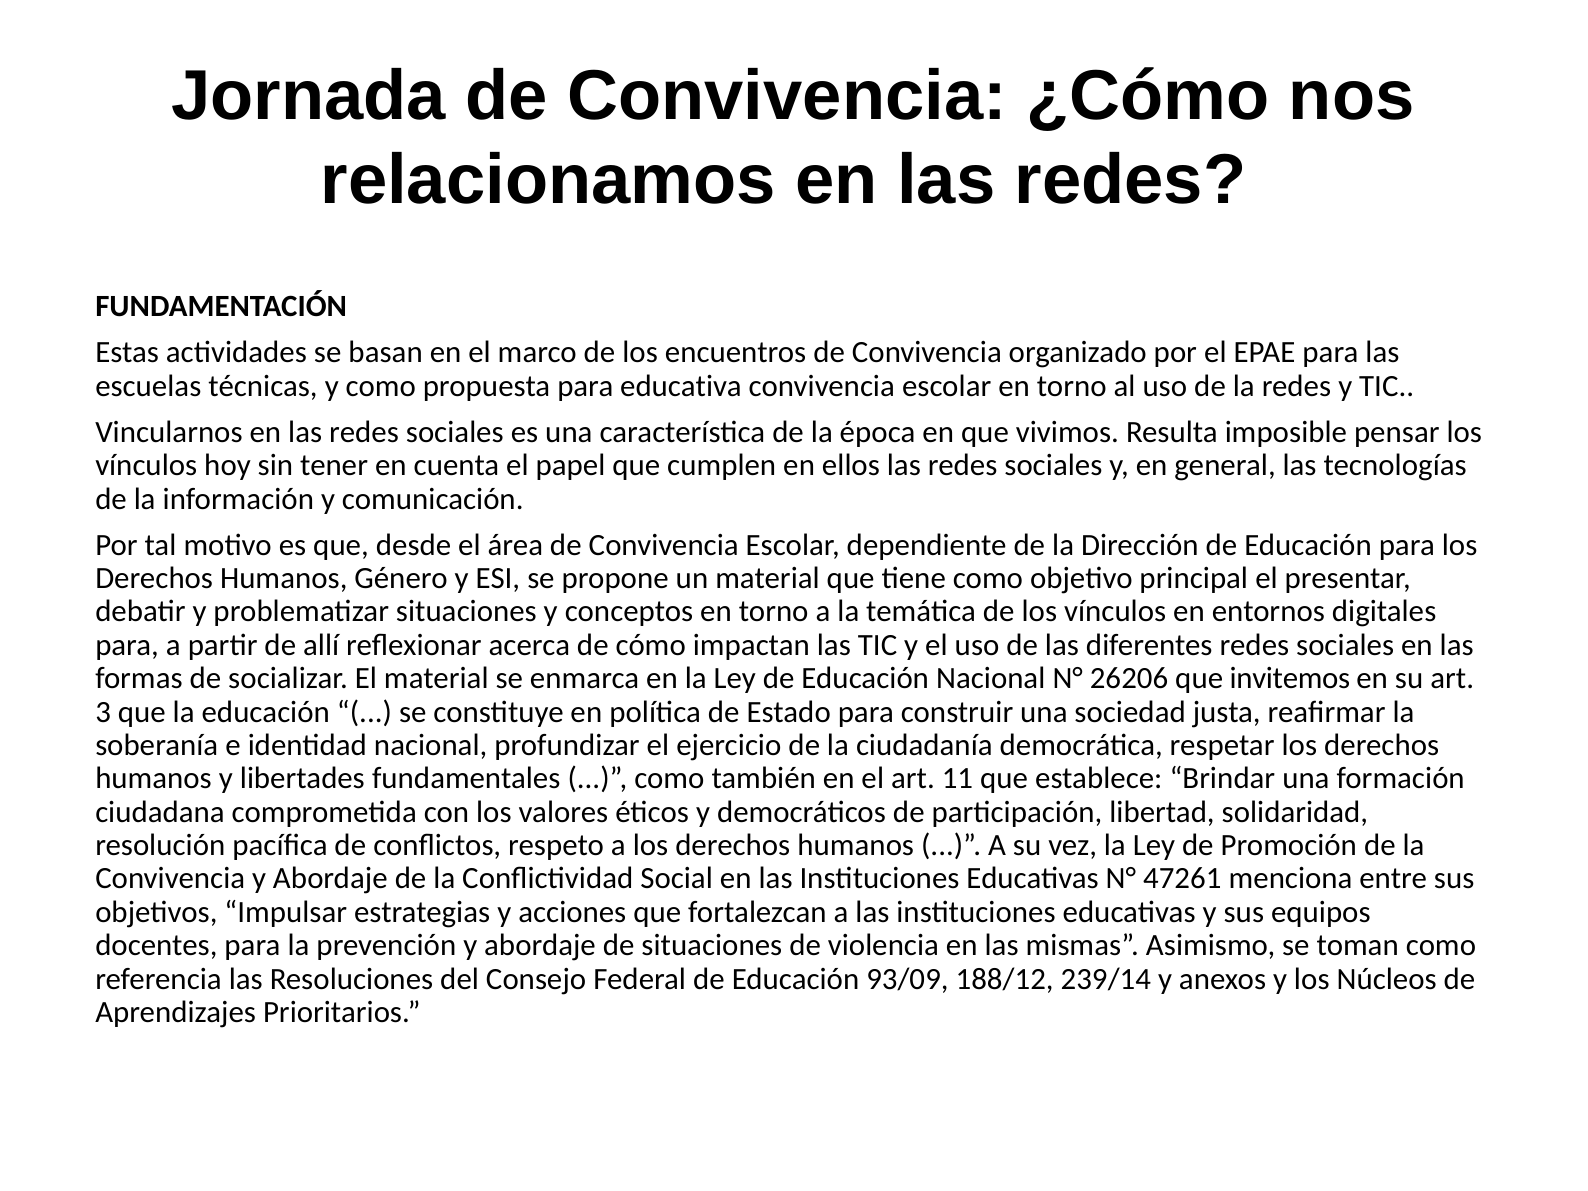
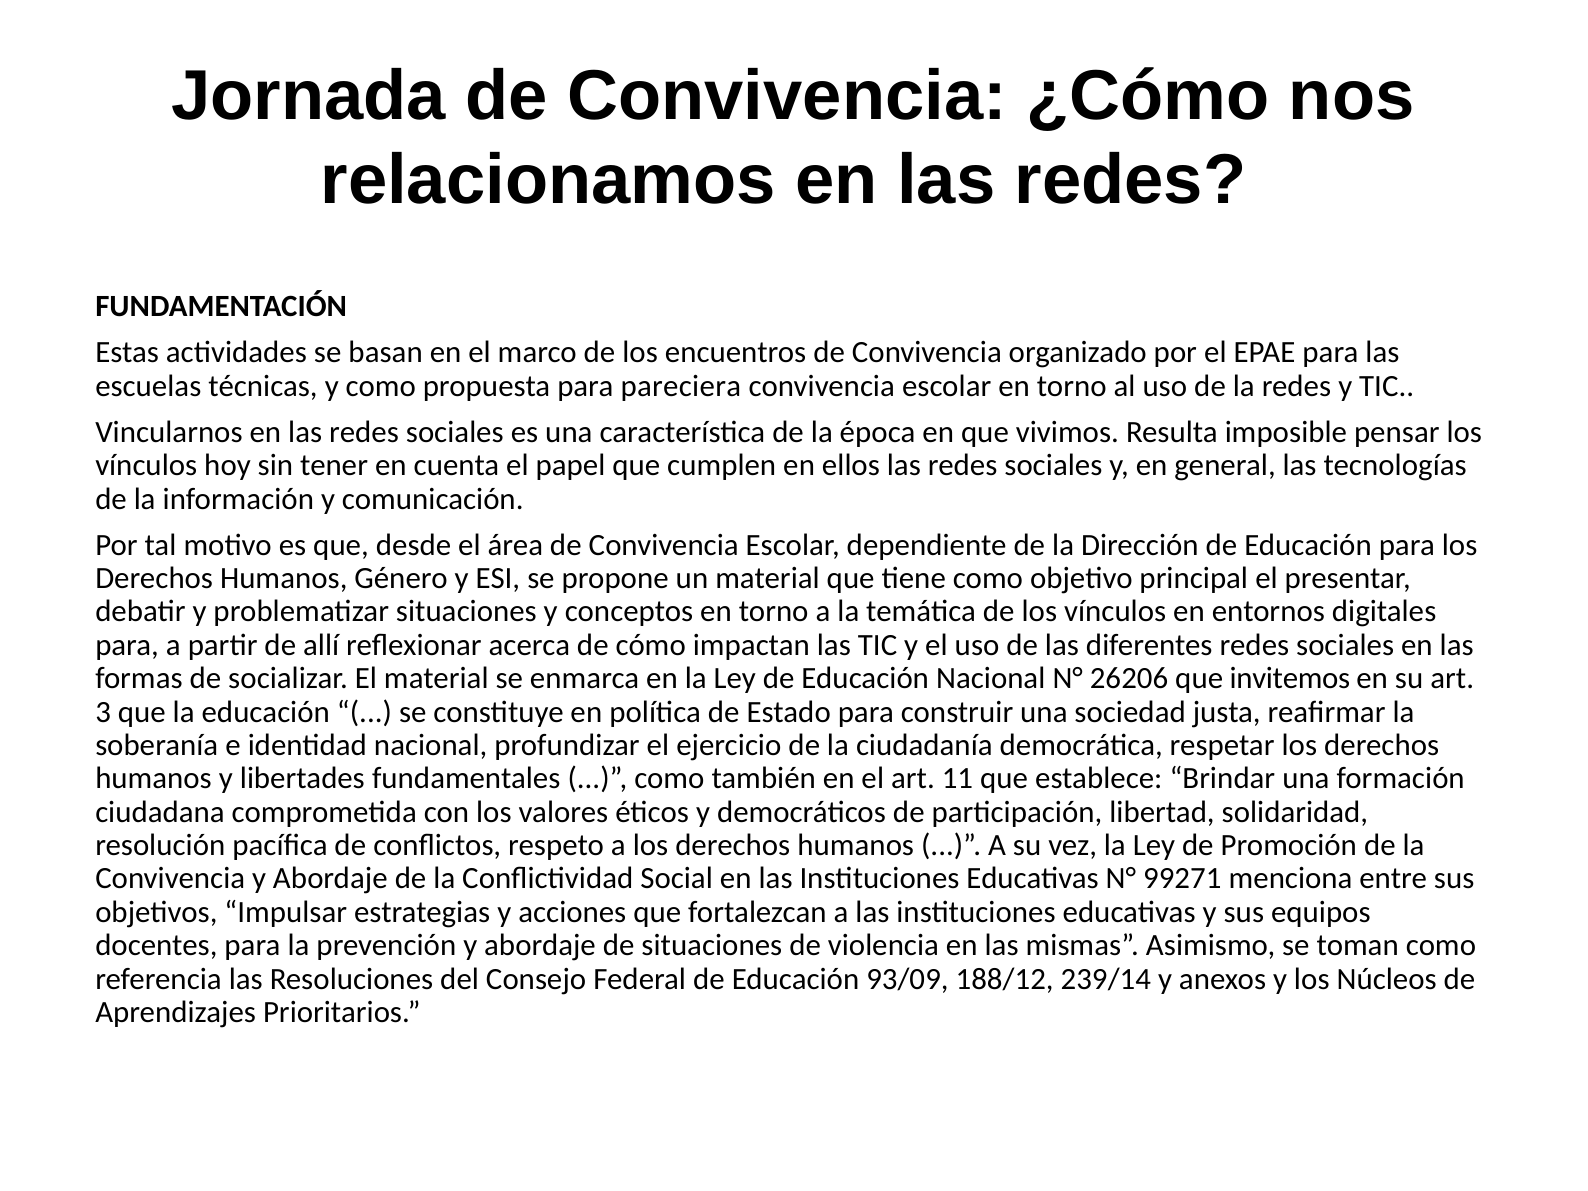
educativa: educativa -> pareciera
47261: 47261 -> 99271
